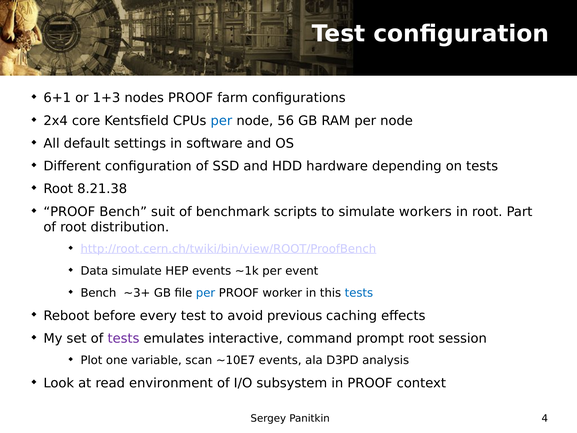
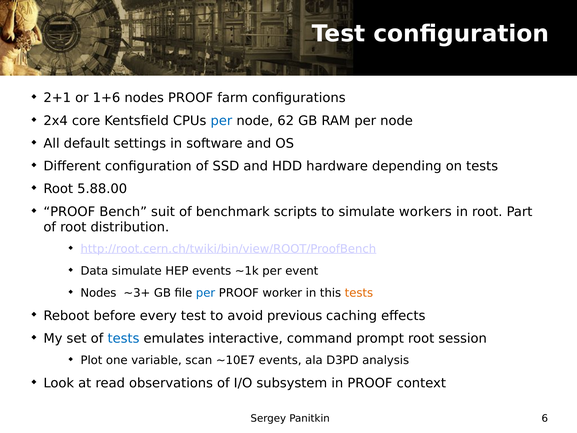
6+1: 6+1 -> 2+1
1+3: 1+3 -> 1+6
56: 56 -> 62
8.21.38: 8.21.38 -> 5.88.00
Bench at (98, 293): Bench -> Nodes
tests at (359, 293) colour: blue -> orange
tests at (123, 338) colour: purple -> blue
environment: environment -> observations
4: 4 -> 6
